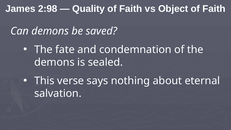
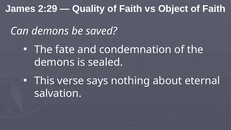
2:98: 2:98 -> 2:29
